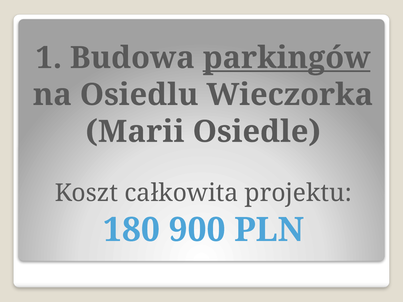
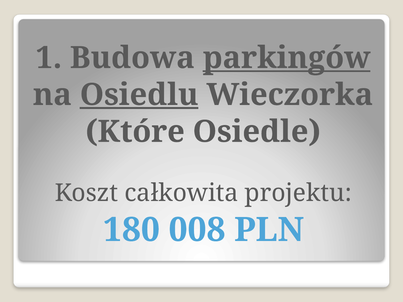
Osiedlu underline: none -> present
Marii: Marii -> Które
900: 900 -> 008
